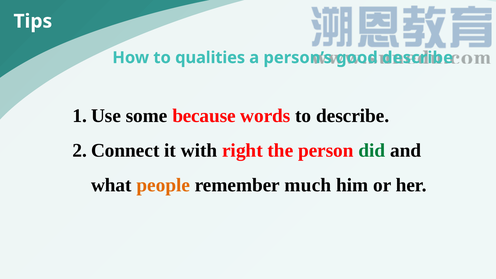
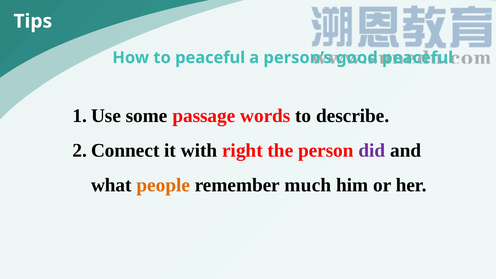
to qualities: qualities -> peaceful
good describe: describe -> peaceful
because: because -> passage
did colour: green -> purple
